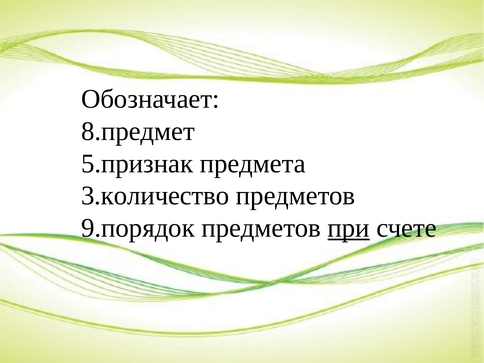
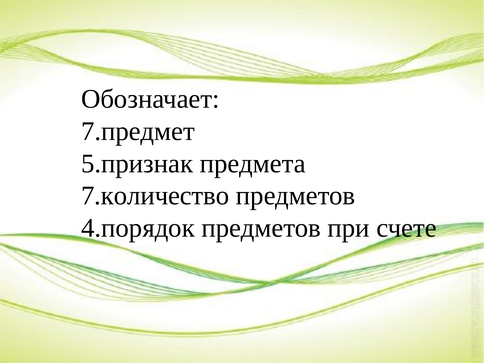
8.предмет: 8.предмет -> 7.предмет
3.количество: 3.количество -> 7.количество
9.порядок: 9.порядок -> 4.порядок
при underline: present -> none
